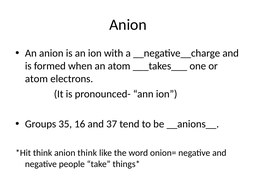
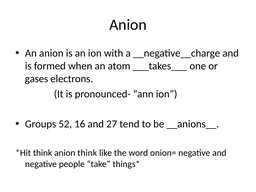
atom at (36, 79): atom -> gases
35: 35 -> 52
37: 37 -> 27
